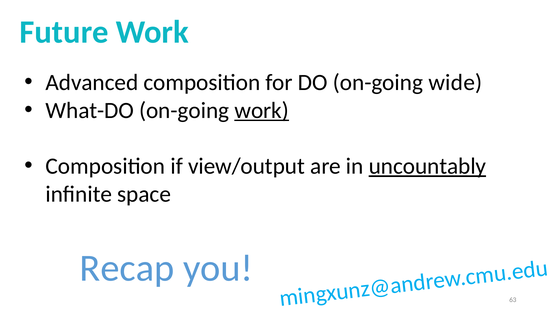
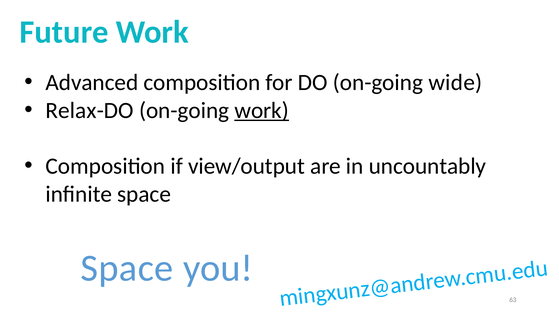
What-DO: What-DO -> Relax-DO
uncountably underline: present -> none
Recap at (127, 268): Recap -> Space
